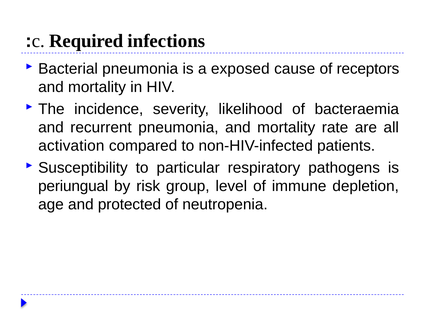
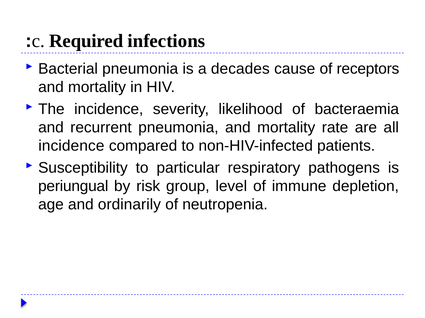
exposed: exposed -> decades
activation at (71, 146): activation -> incidence
protected: protected -> ordinarily
